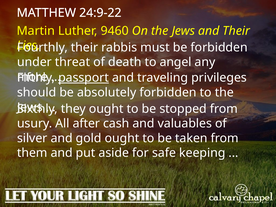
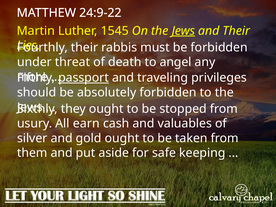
9460: 9460 -> 1545
Jews at (183, 31) underline: none -> present
after: after -> earn
